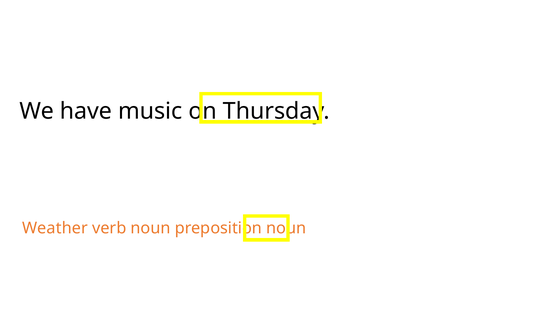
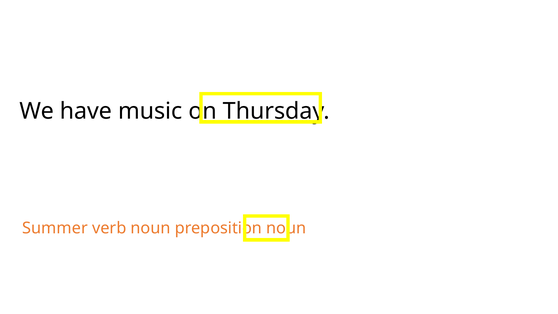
Weather: Weather -> Summer
